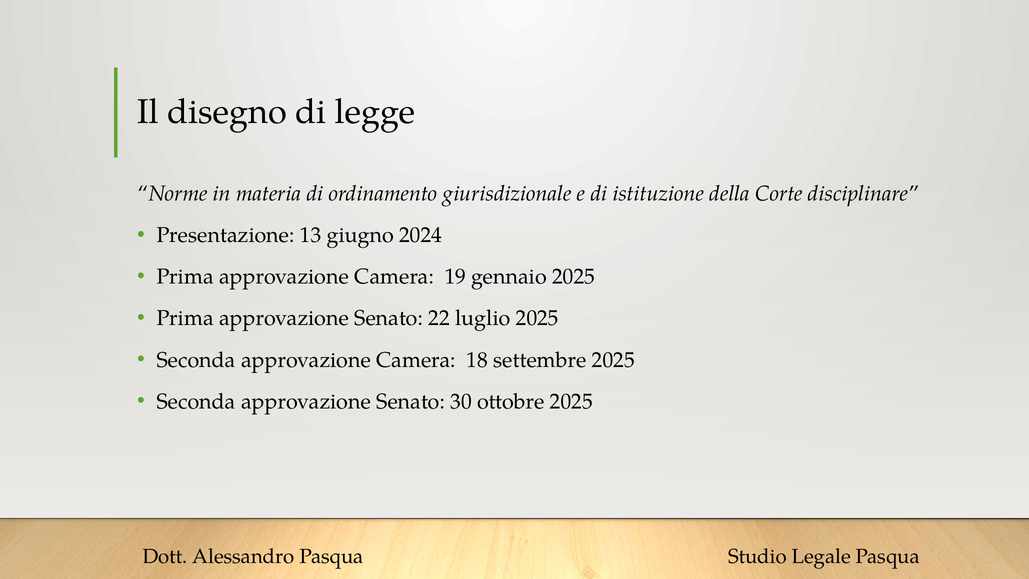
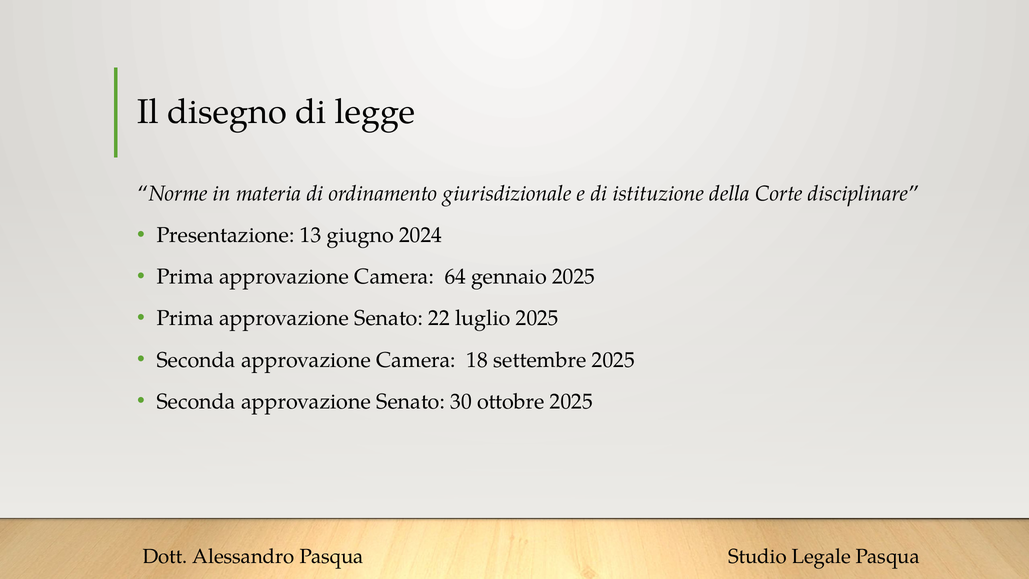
19: 19 -> 64
